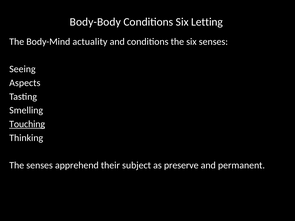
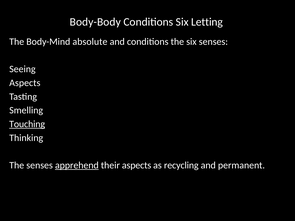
actuality: actuality -> absolute
apprehend underline: none -> present
their subject: subject -> aspects
preserve: preserve -> recycling
